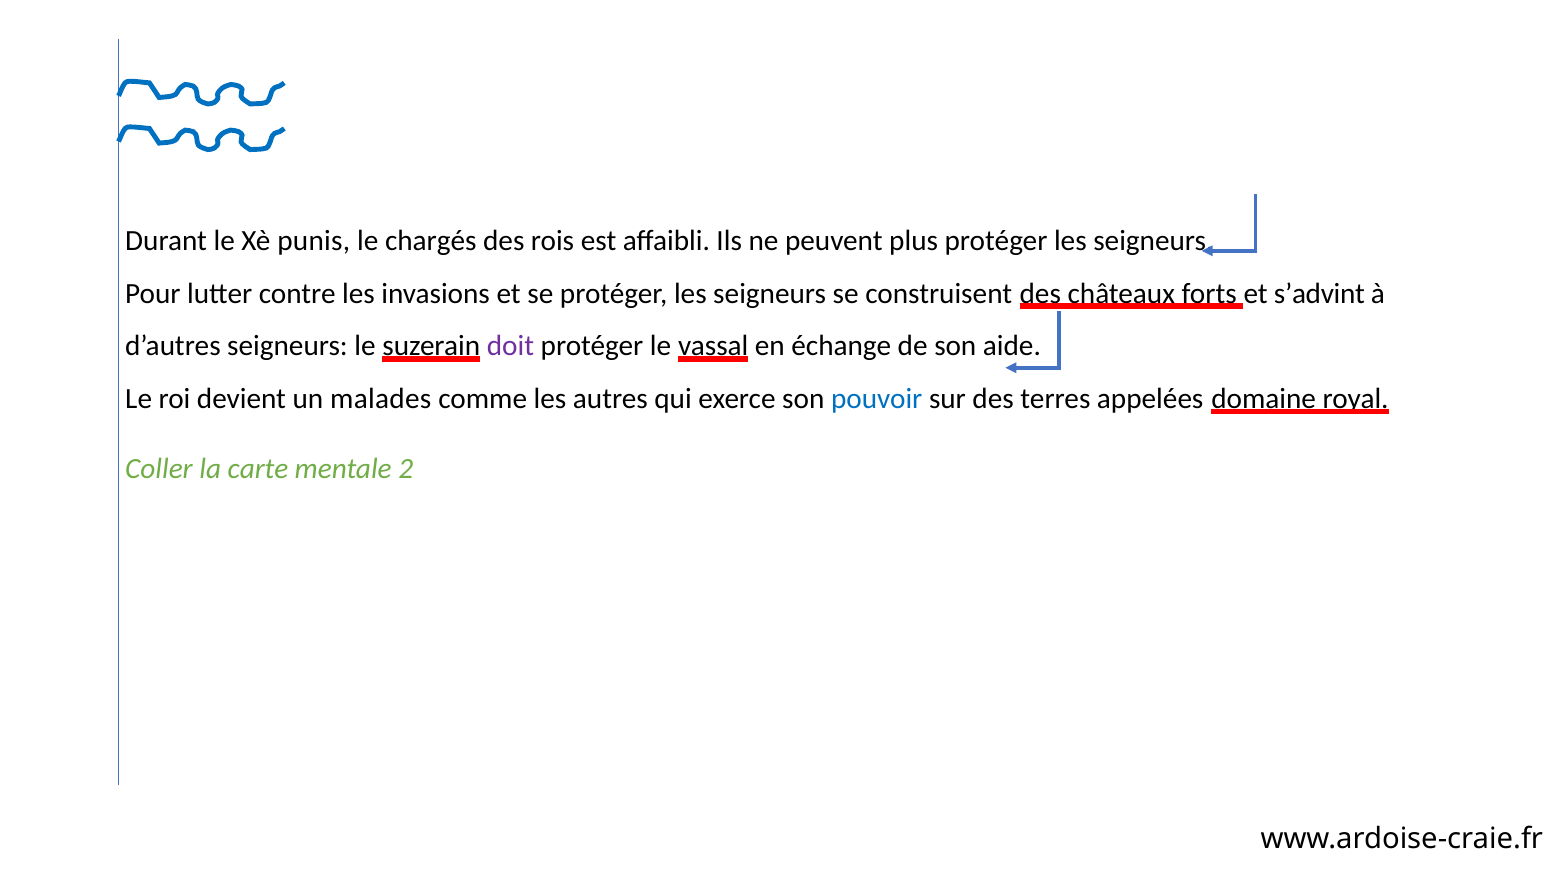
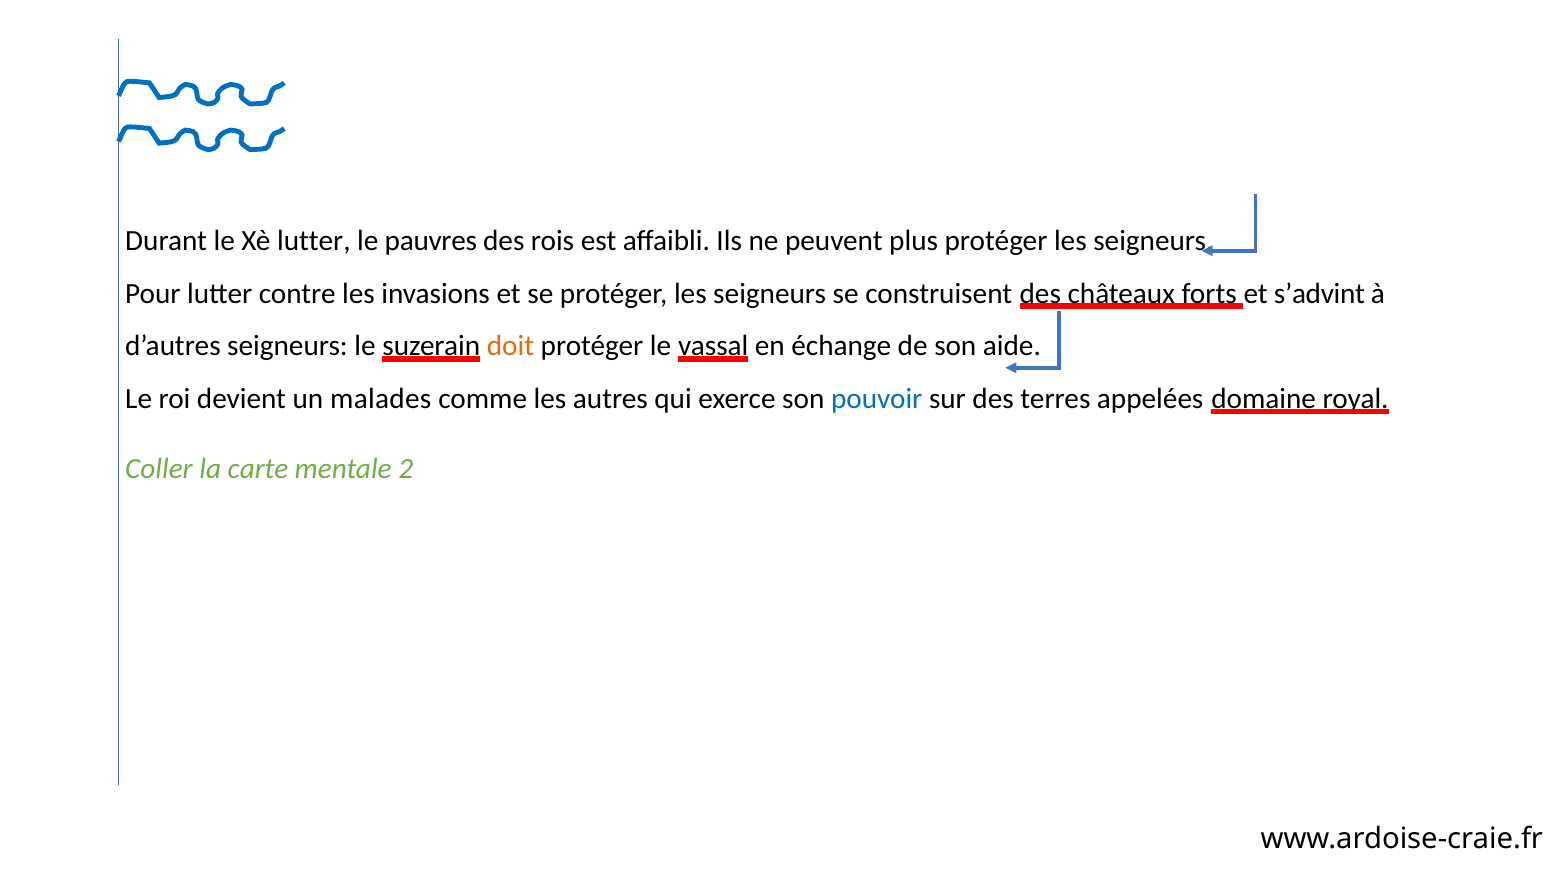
Xè punis: punis -> lutter
chargés: chargés -> pauvres
doit colour: purple -> orange
